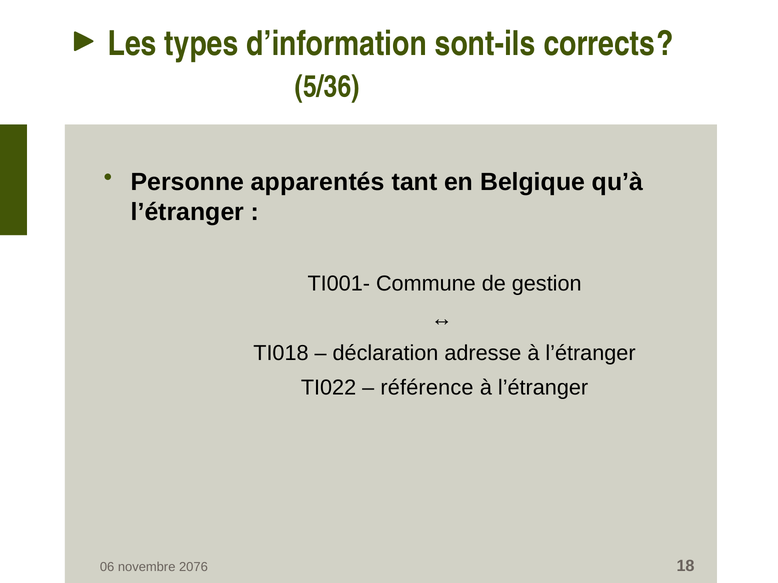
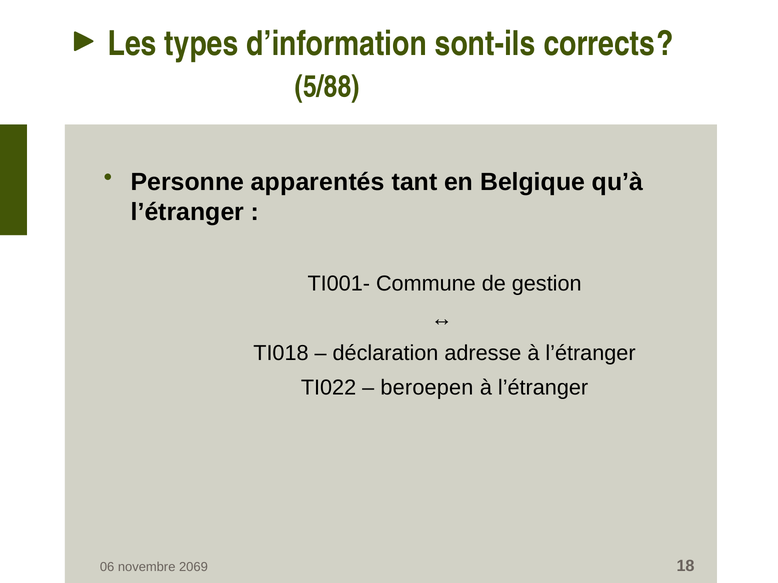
5/36: 5/36 -> 5/88
référence: référence -> beroepen
2076: 2076 -> 2069
